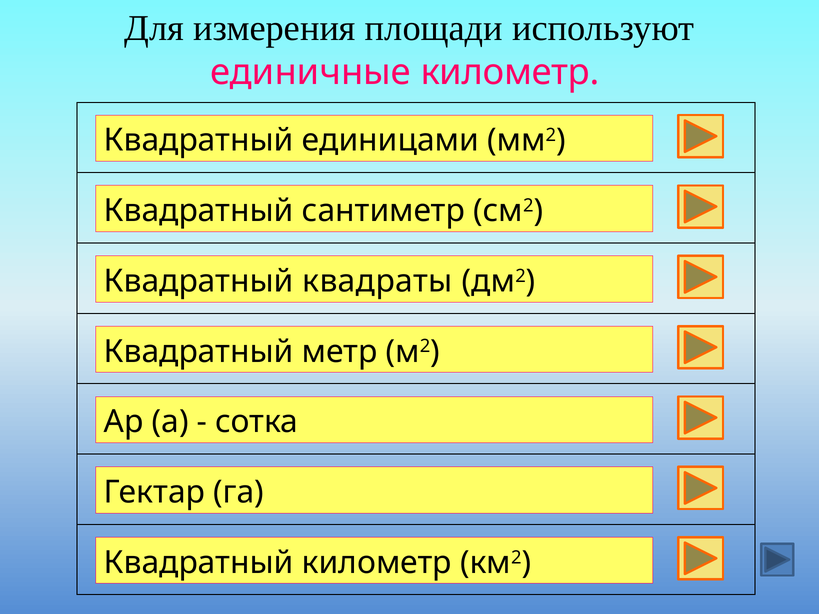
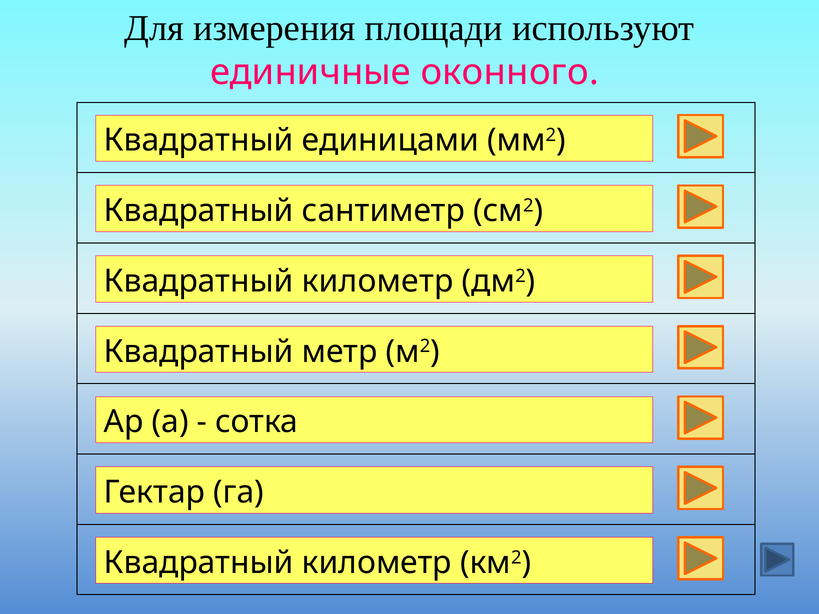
единичные километр: километр -> оконного
квадраты at (378, 281): квадраты -> километр
